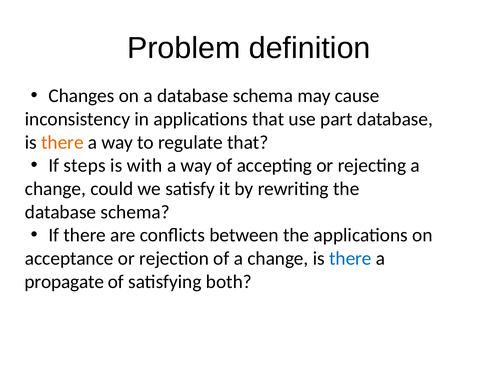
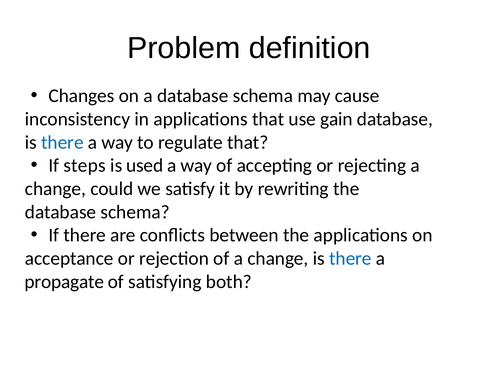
part: part -> gain
there at (62, 142) colour: orange -> blue
with: with -> used
